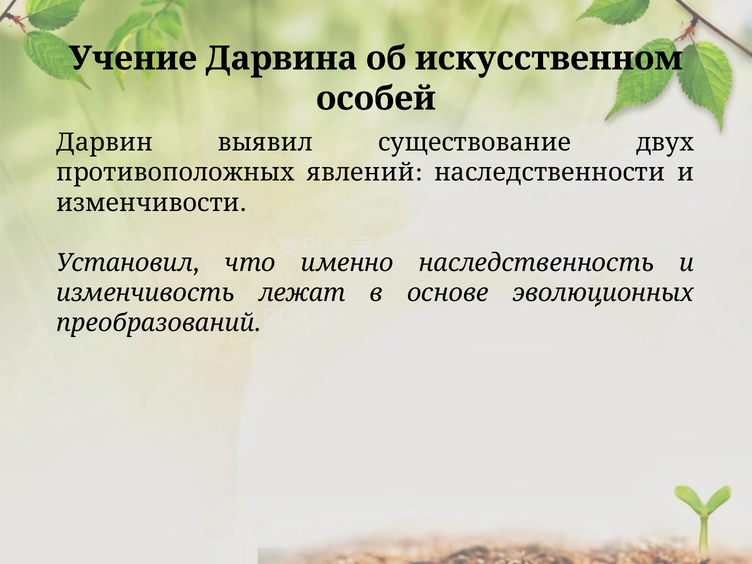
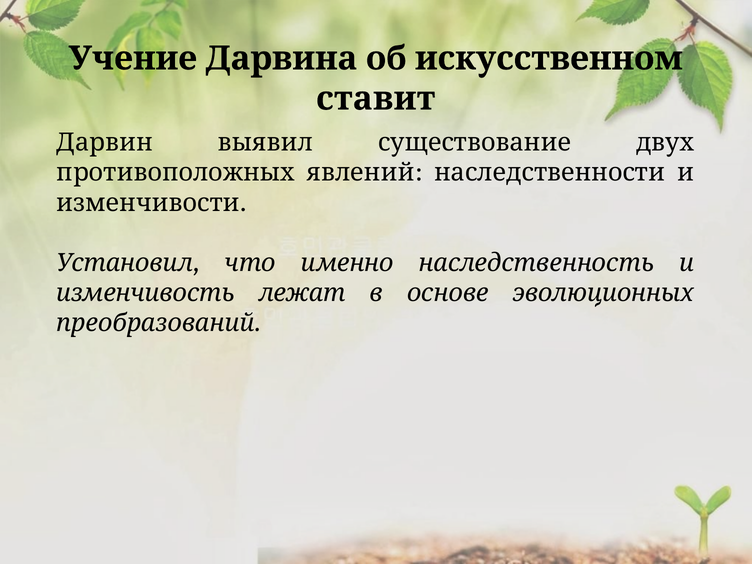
особей: особей -> ставит
